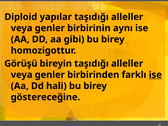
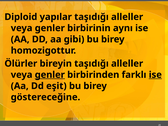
Görüşü: Görüşü -> Ölürler
genler at (50, 75) underline: none -> present
hali: hali -> eşit
